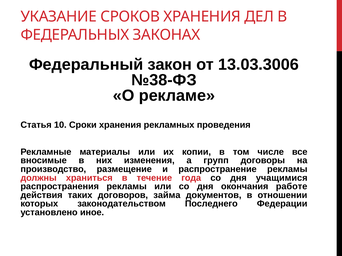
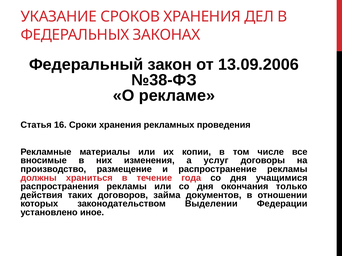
13.03.3006: 13.03.3006 -> 13.09.2006
10: 10 -> 16
групп: групп -> услуг
работе: работе -> только
Последнего: Последнего -> Выделении
